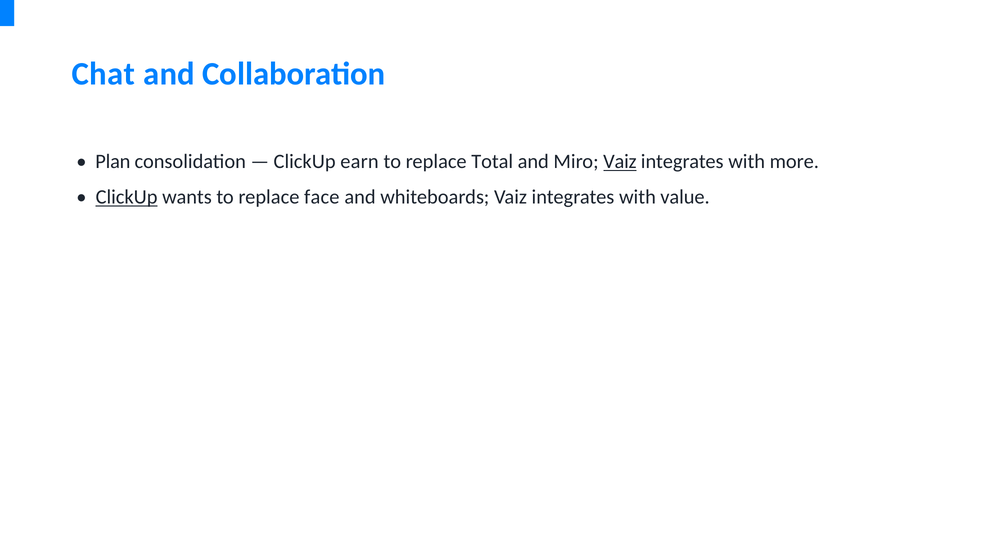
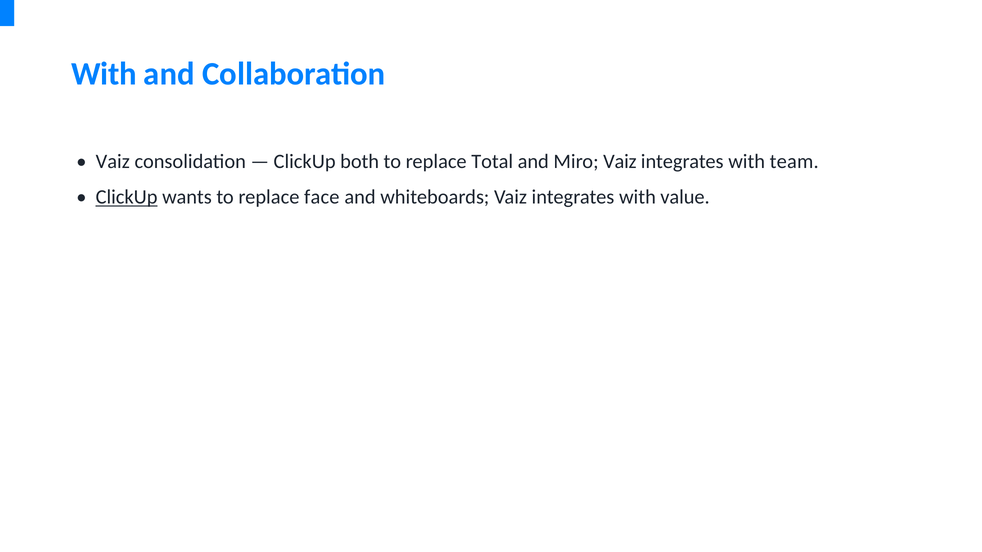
Chat at (104, 74): Chat -> With
Plan at (113, 162): Plan -> Vaiz
earn: earn -> both
Vaiz at (620, 162) underline: present -> none
more: more -> team
